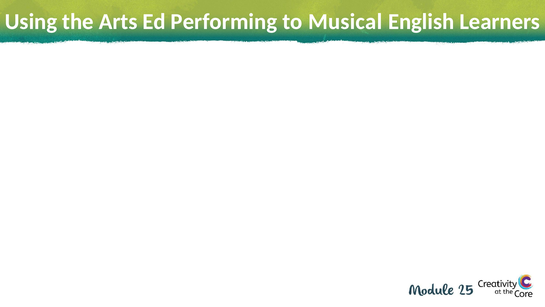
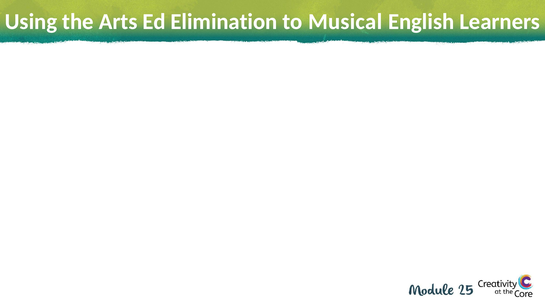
Performing: Performing -> Elimination
